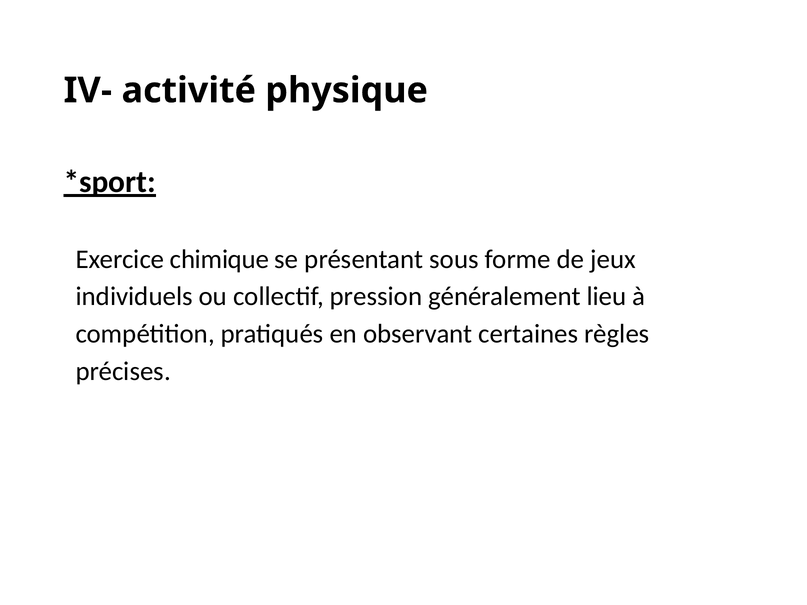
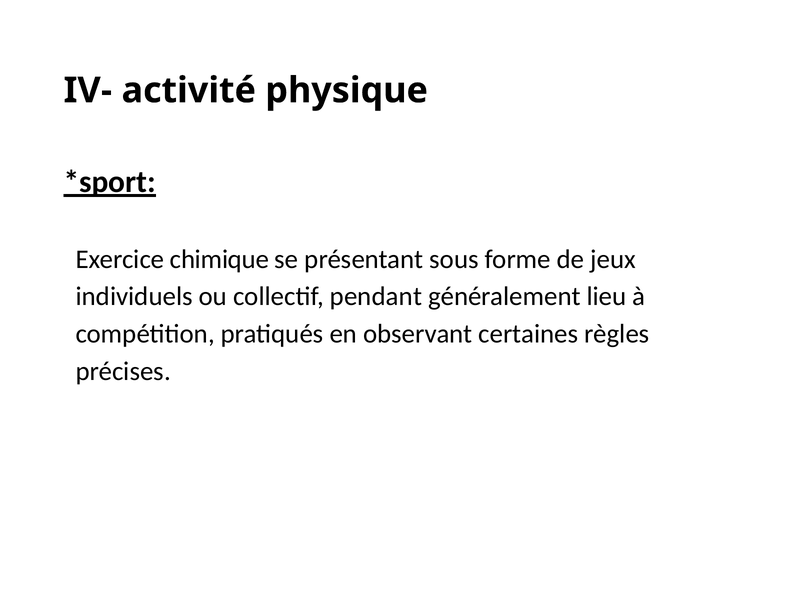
pression: pression -> pendant
